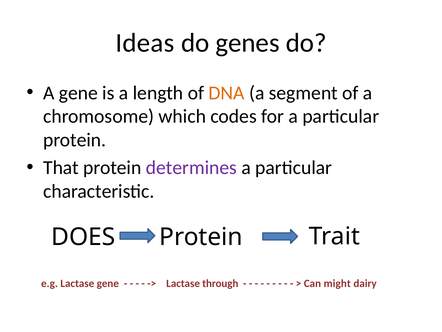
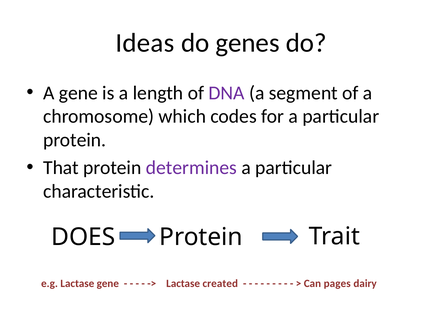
DNA colour: orange -> purple
through: through -> created
might: might -> pages
